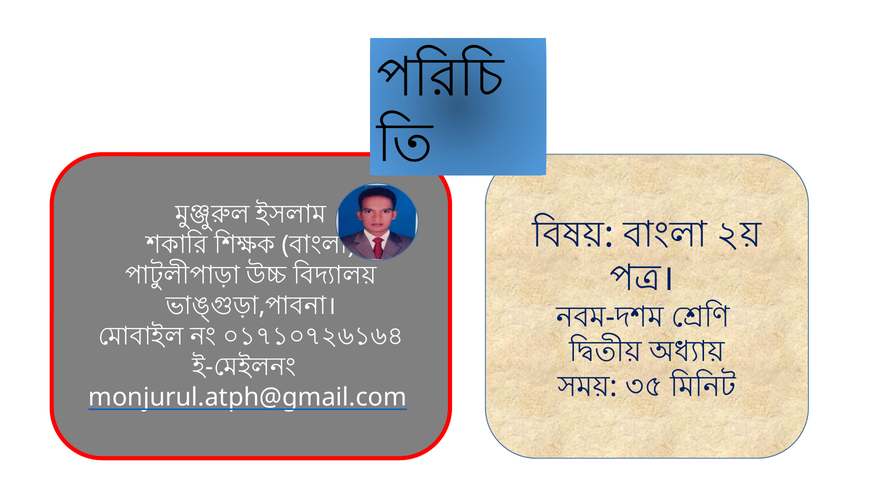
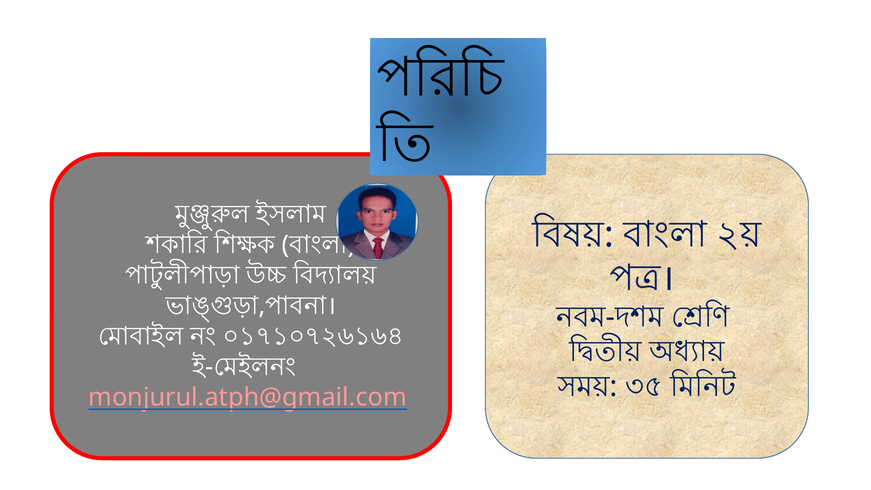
monjurul.atph@gmail.com colour: white -> pink
